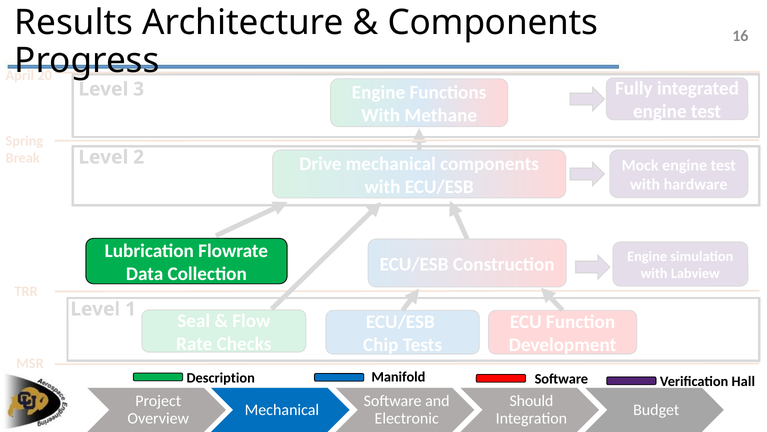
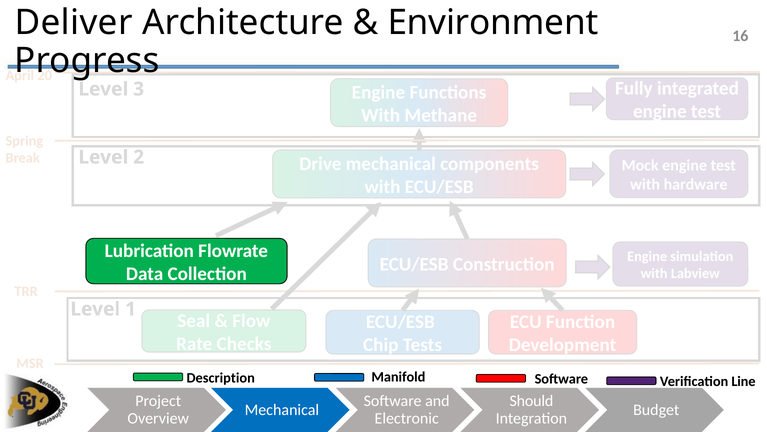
Results: Results -> Deliver
Components at (493, 22): Components -> Environment
Hall: Hall -> Line
